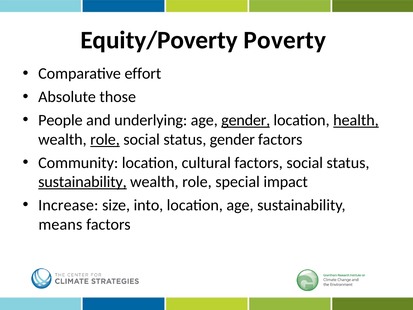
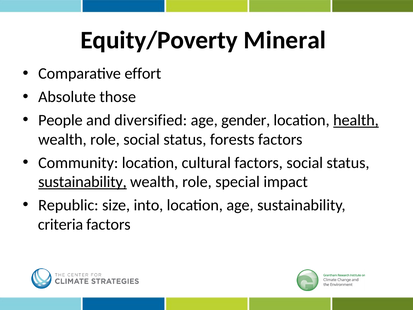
Poverty: Poverty -> Mineral
underlying: underlying -> diversified
gender at (246, 120) underline: present -> none
role at (105, 139) underline: present -> none
status gender: gender -> forests
Increase: Increase -> Republic
means: means -> criteria
